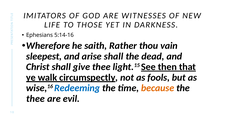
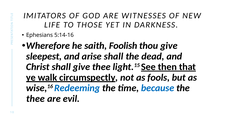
Rather: Rather -> Foolish
thou vain: vain -> give
because colour: orange -> blue
